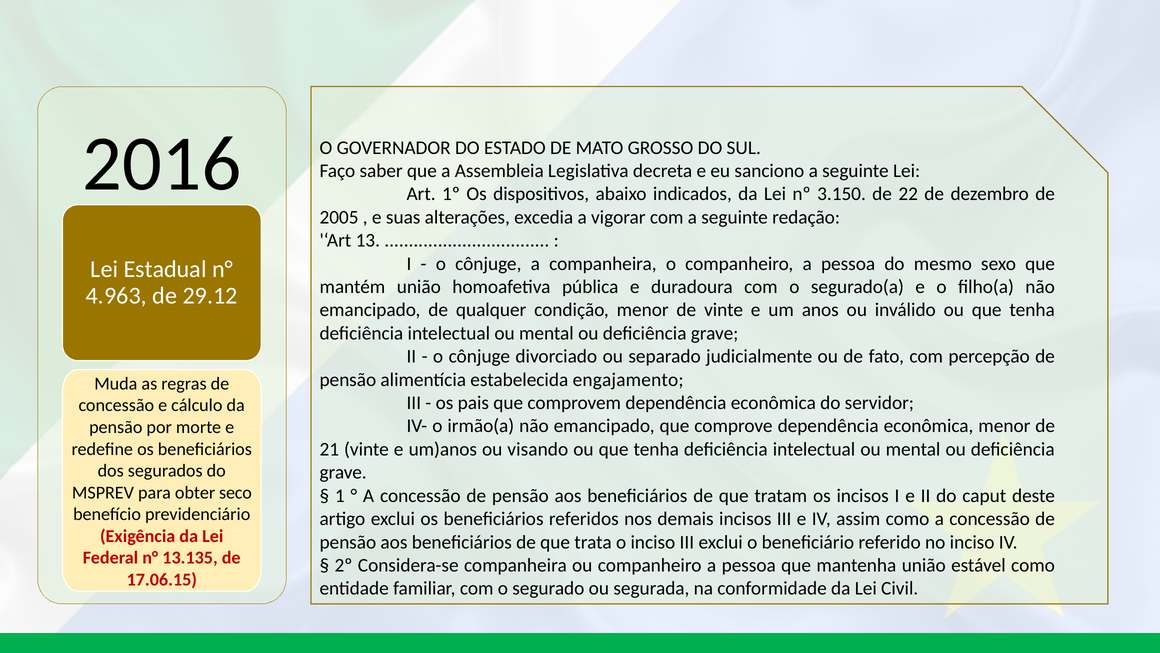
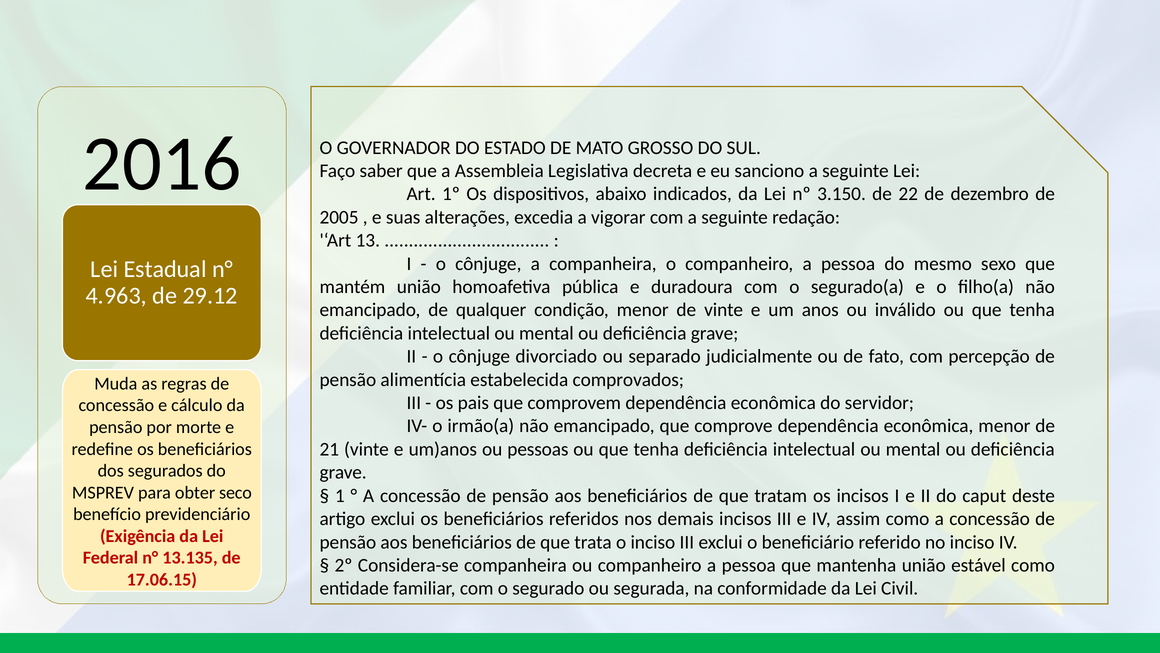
engajamento: engajamento -> comprovados
visando: visando -> pessoas
